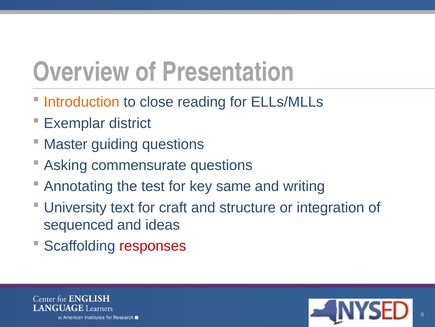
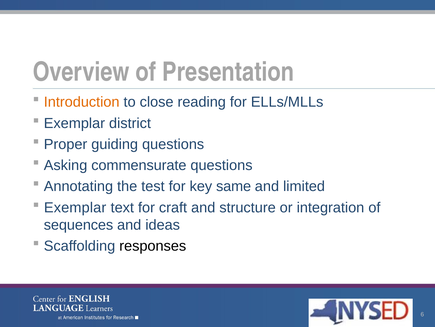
Master: Master -> Proper
writing: writing -> limited
University at (75, 207): University -> Exemplar
sequenced: sequenced -> sequences
responses colour: red -> black
